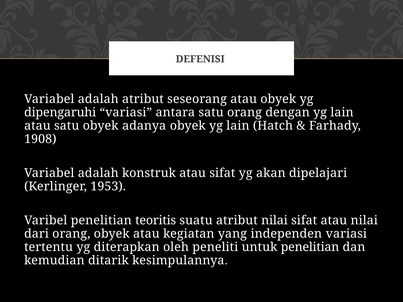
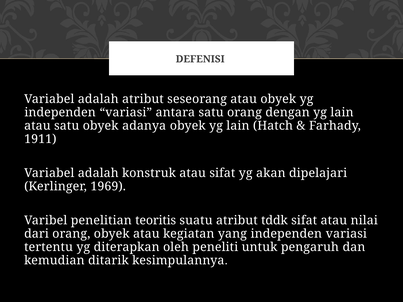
dipengaruhi at (60, 113): dipengaruhi -> independen
1908: 1908 -> 1911
1953: 1953 -> 1969
atribut nilai: nilai -> tddk
untuk penelitian: penelitian -> pengaruh
